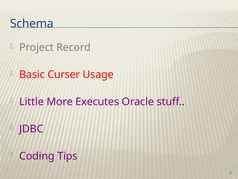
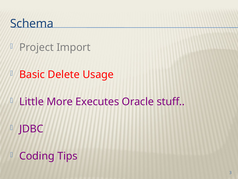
Record: Record -> Import
Curser: Curser -> Delete
